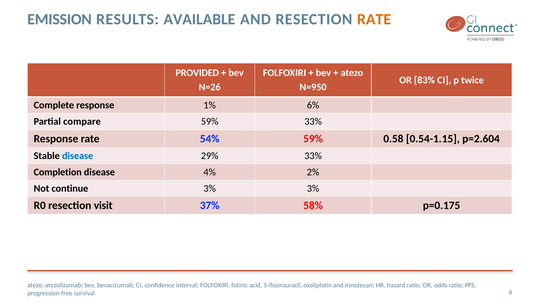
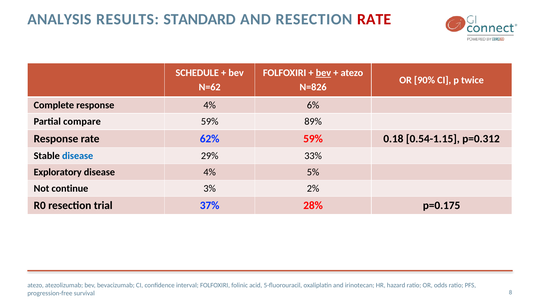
EMISSION: EMISSION -> ANALYSIS
AVAILABLE: AVAILABLE -> STANDARD
RATE at (374, 19) colour: orange -> red
PROVIDED: PROVIDED -> SCHEDULE
bev at (323, 73) underline: none -> present
83%: 83% -> 90%
N=26: N=26 -> N=62
N=950: N=950 -> N=826
response 1%: 1% -> 4%
59% 33%: 33% -> 89%
54%: 54% -> 62%
0.58: 0.58 -> 0.18
p=2.604: p=2.604 -> p=0.312
Completion: Completion -> Exploratory
2%: 2% -> 5%
3% 3%: 3% -> 2%
visit: visit -> trial
58%: 58% -> 28%
